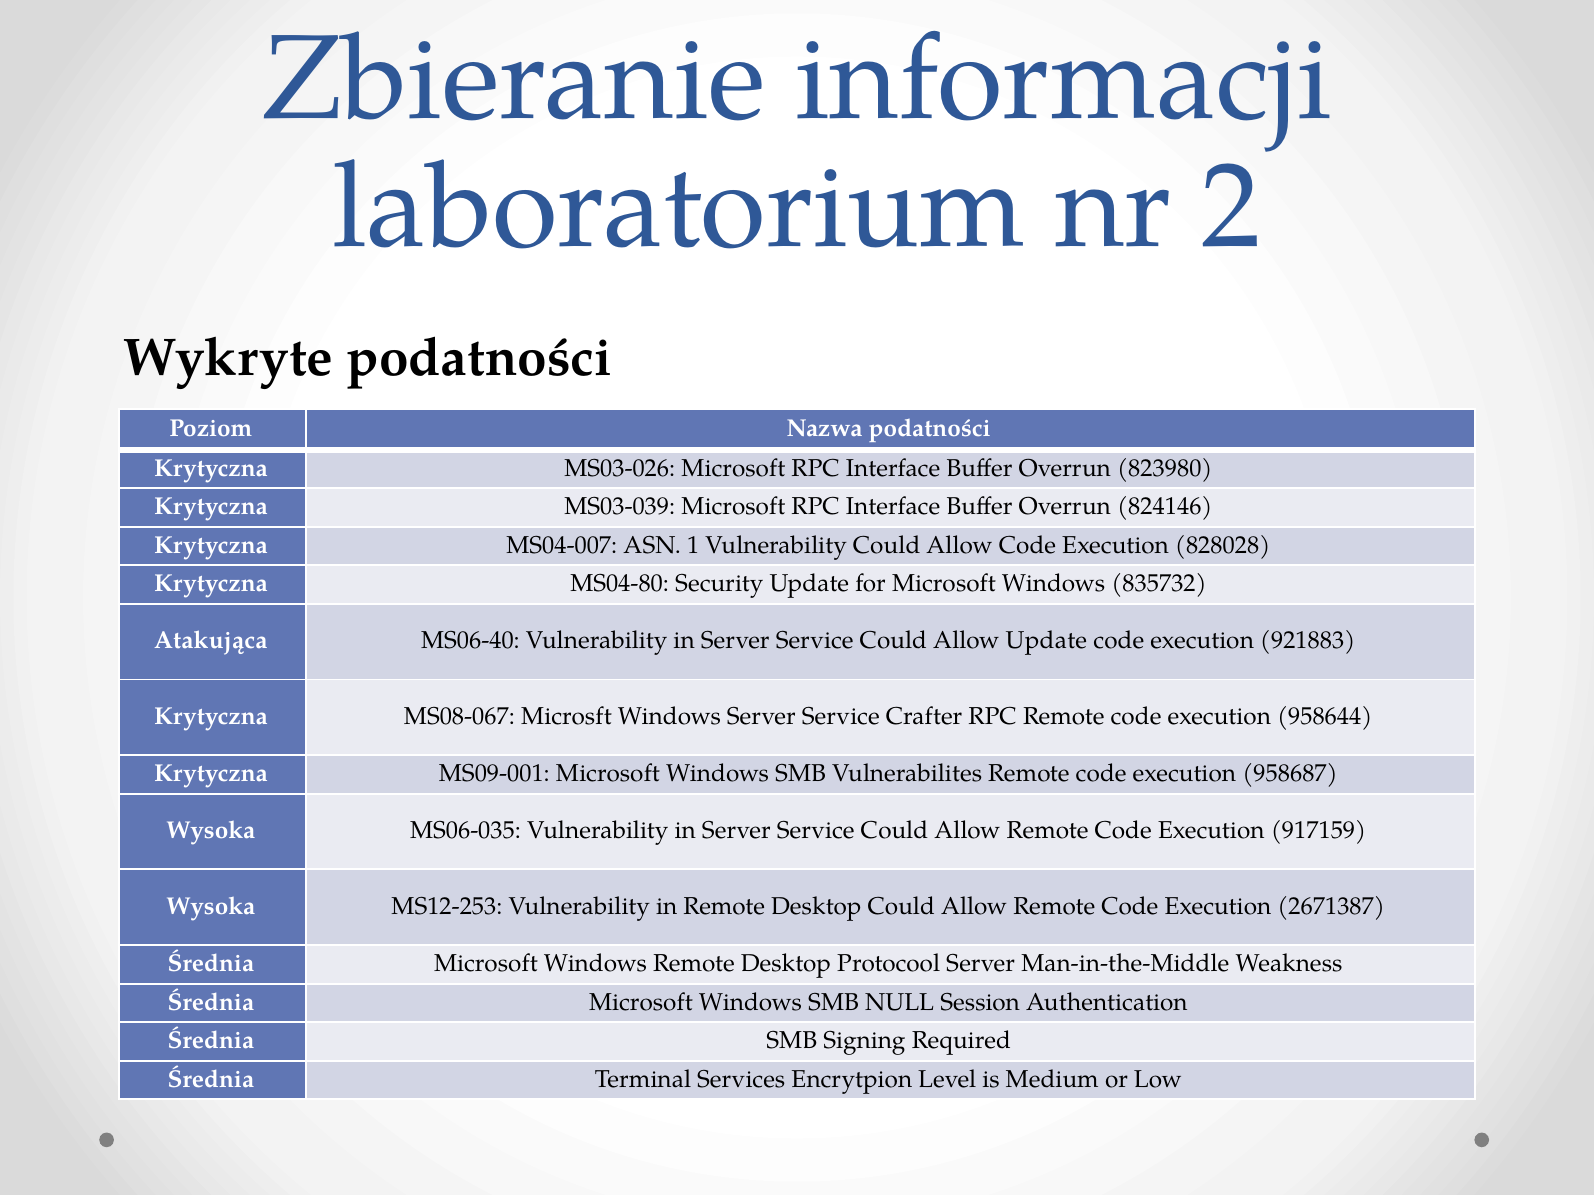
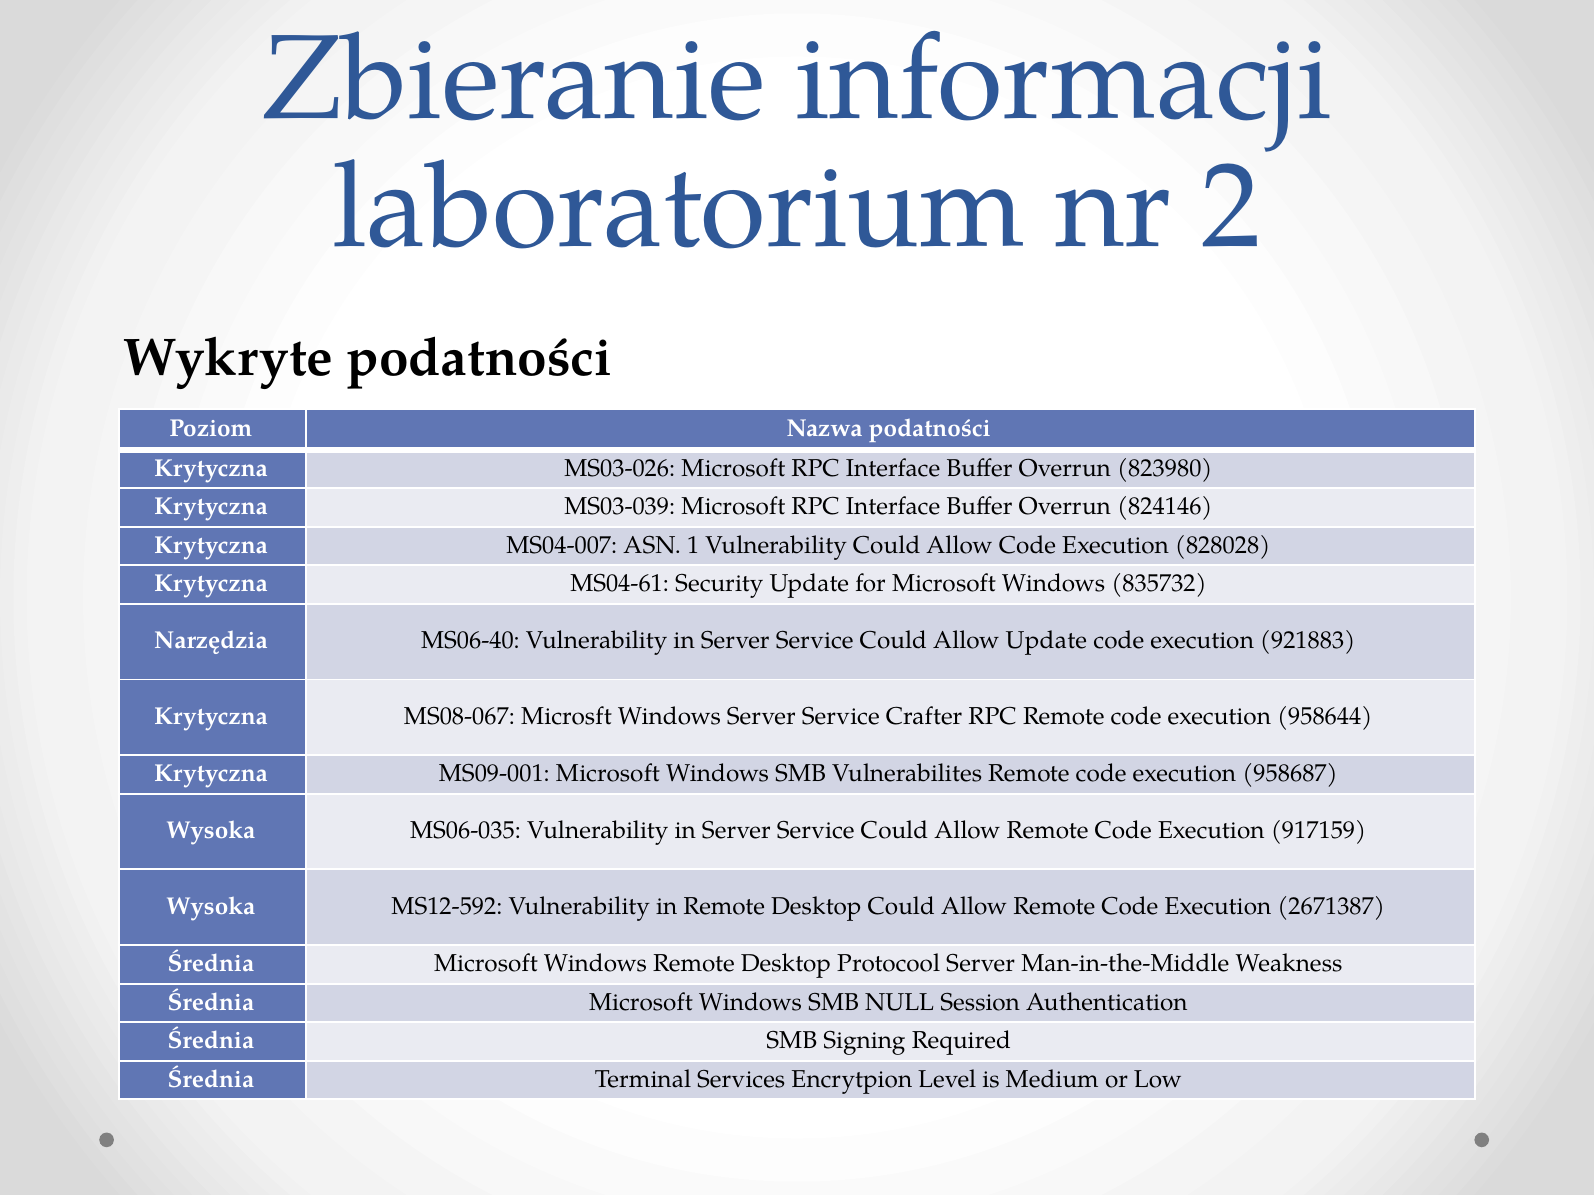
MS04-80: MS04-80 -> MS04-61
Atakująca: Atakująca -> Narzędzia
MS12-253: MS12-253 -> MS12-592
